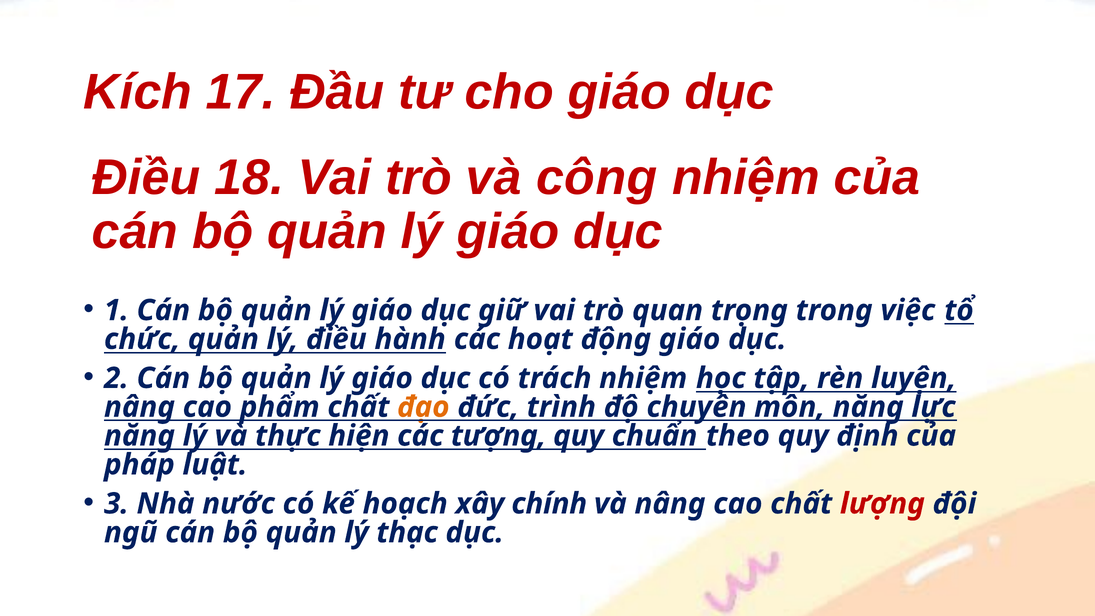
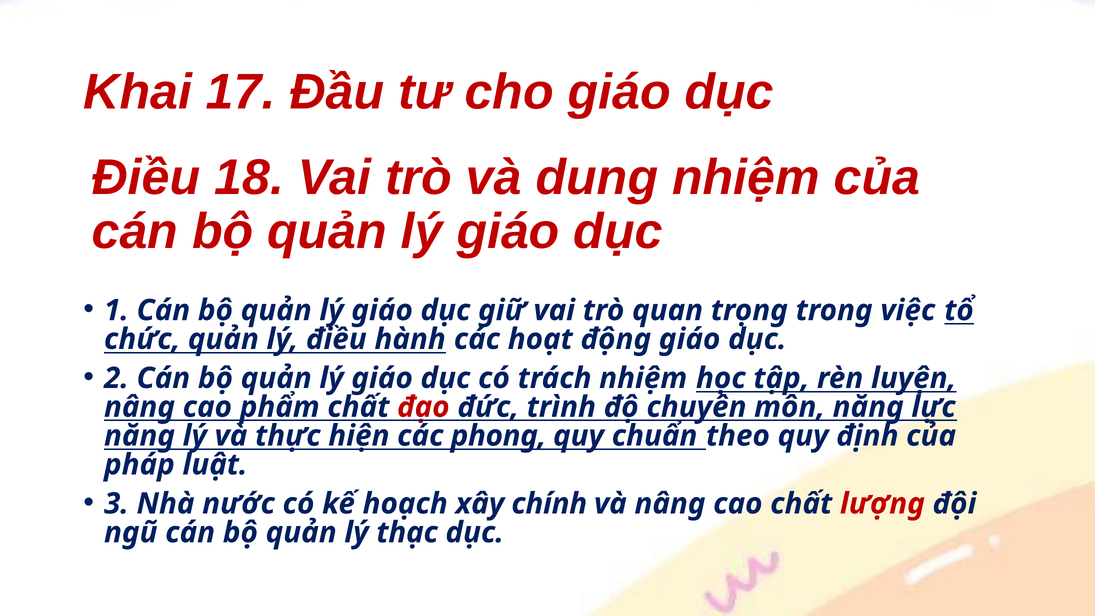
Kích: Kích -> Khai
công: công -> dung
đạo colour: orange -> red
tượng: tượng -> phong
